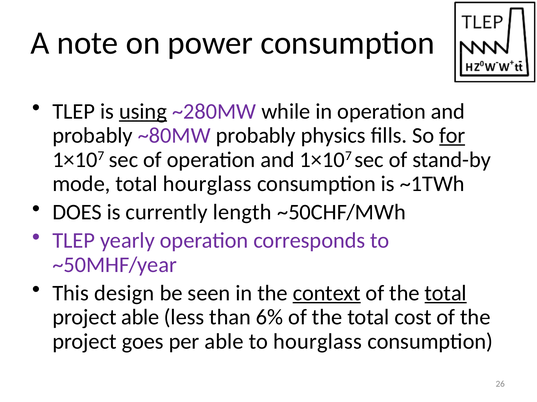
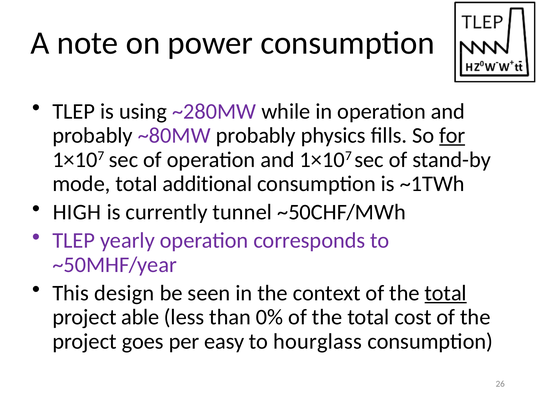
using underline: present -> none
total hourglass: hourglass -> additional
DOES: DOES -> HIGH
length: length -> tunnel
context underline: present -> none
6%: 6% -> 0%
per able: able -> easy
